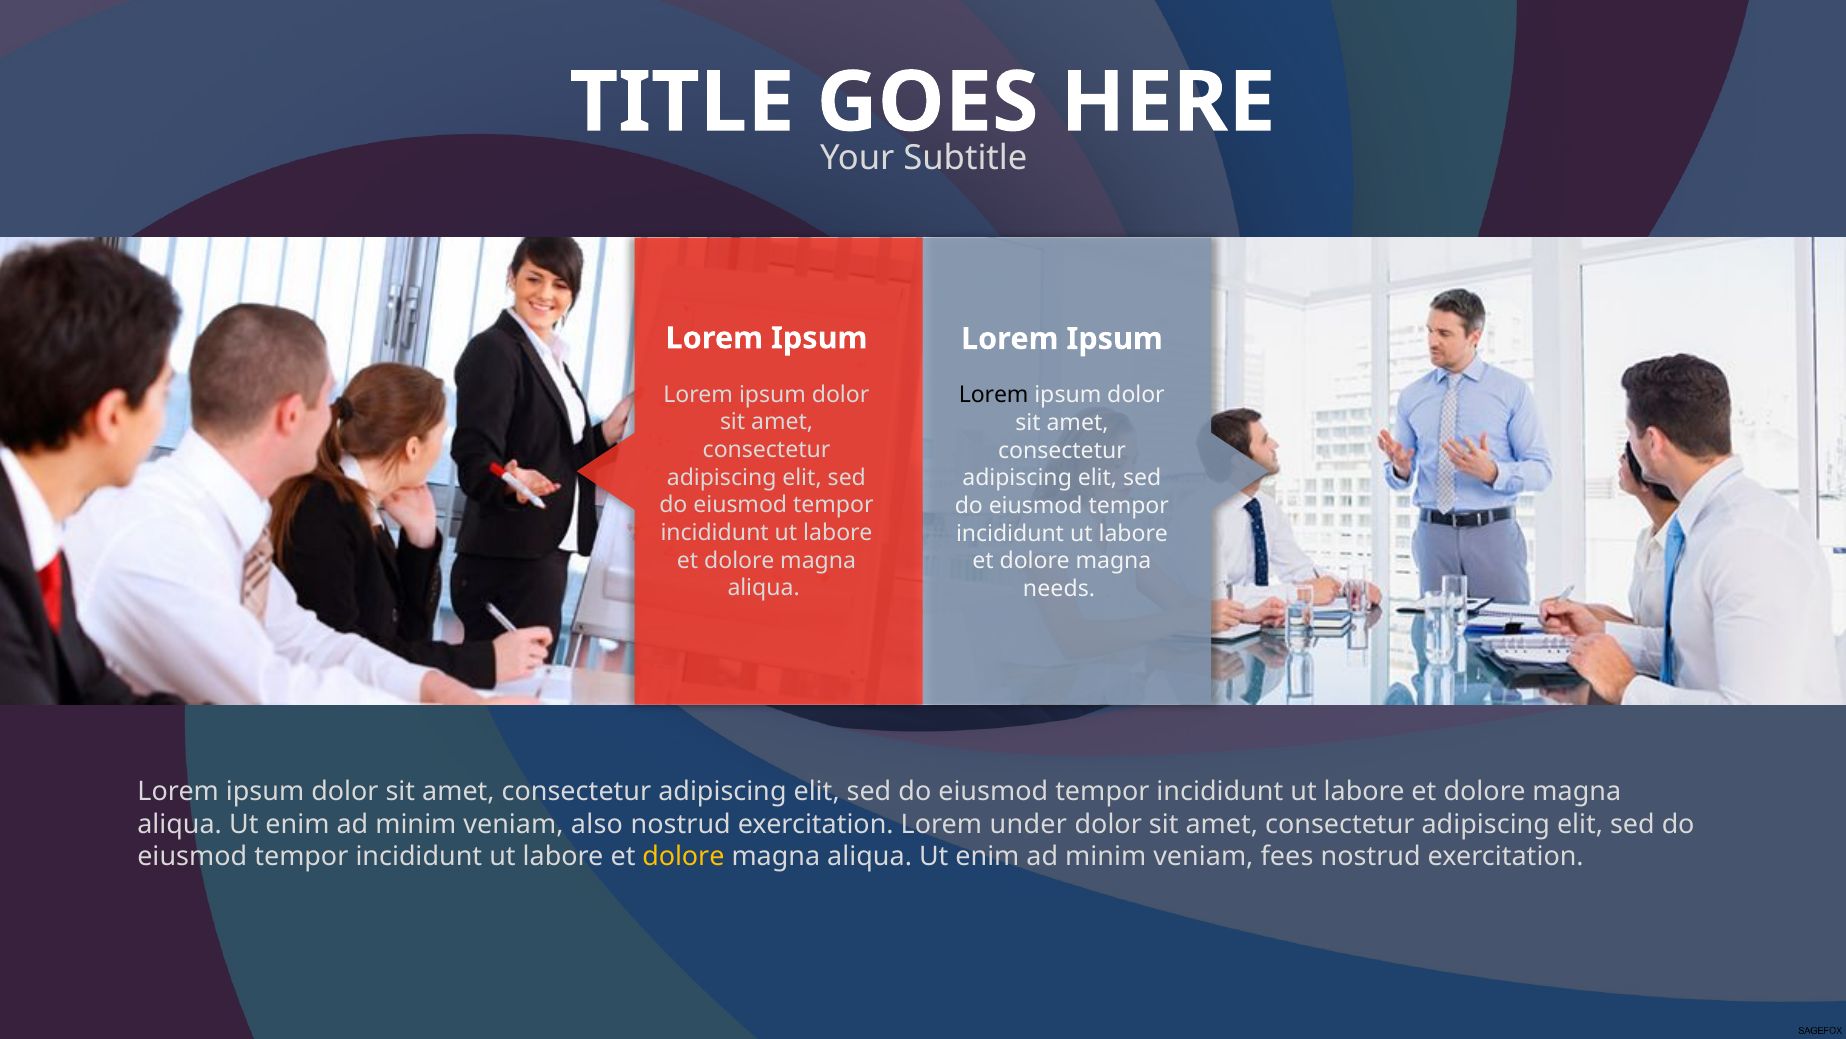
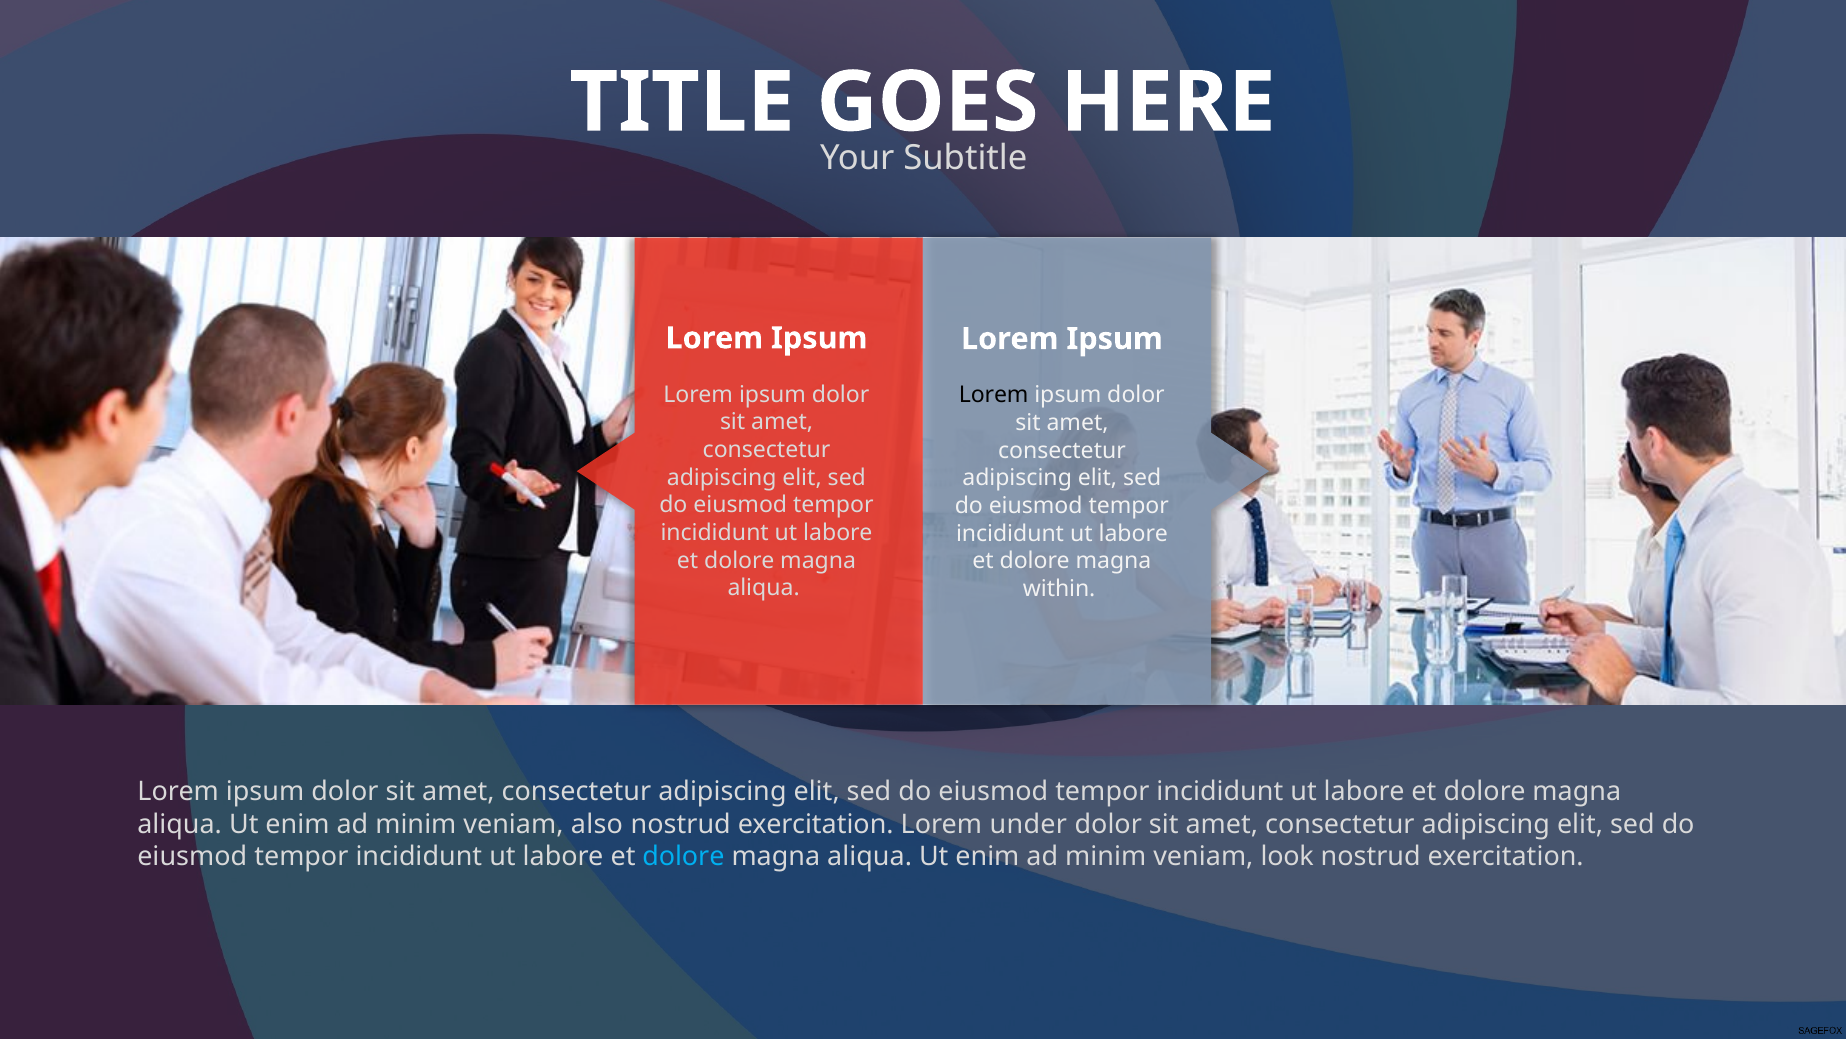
needs: needs -> within
dolore at (683, 856) colour: yellow -> light blue
fees: fees -> look
